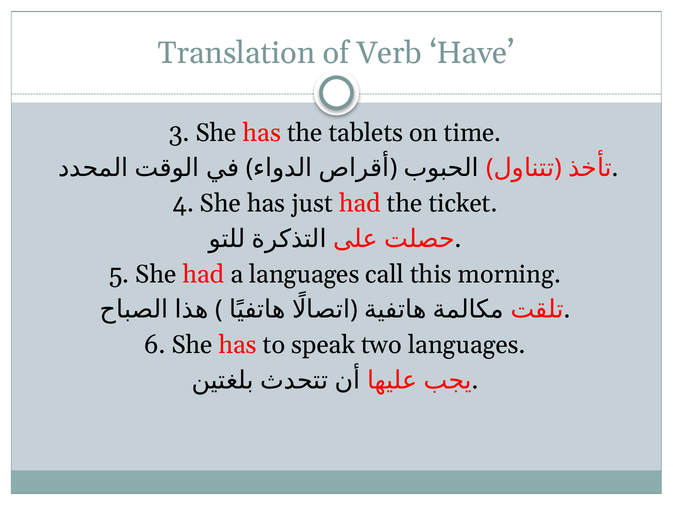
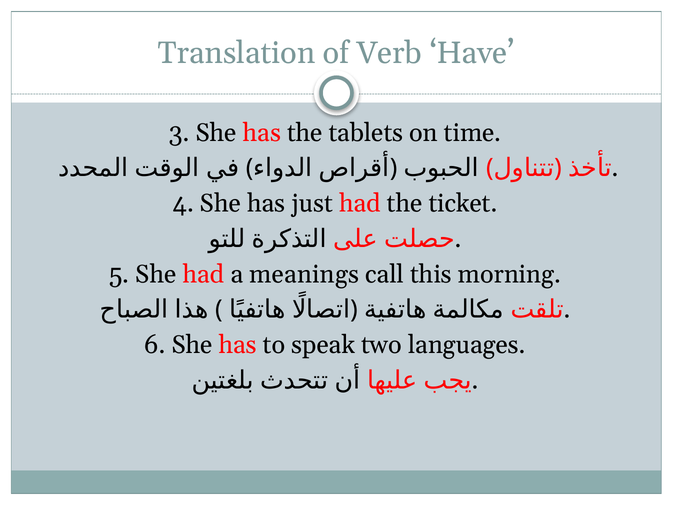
a languages: languages -> meanings
